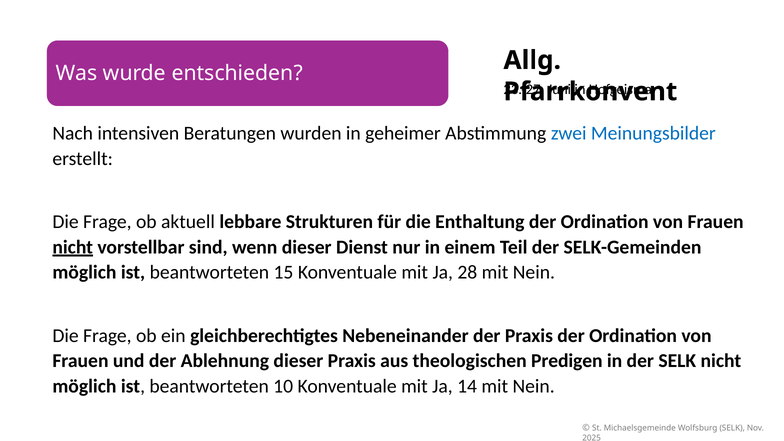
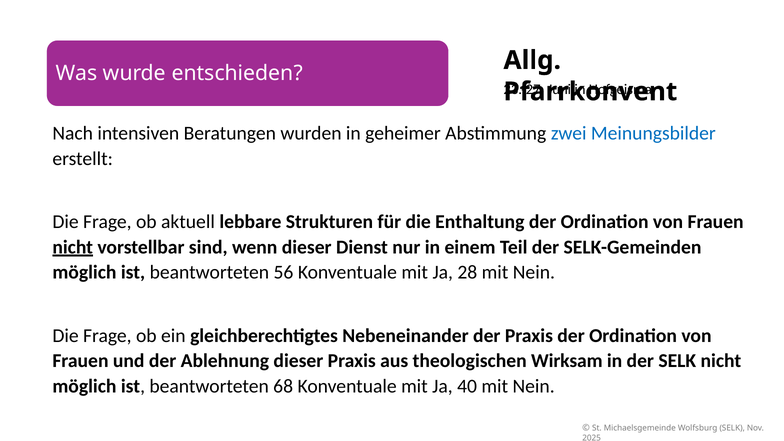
15: 15 -> 56
Predigen: Predigen -> Wirksam
10: 10 -> 68
14: 14 -> 40
